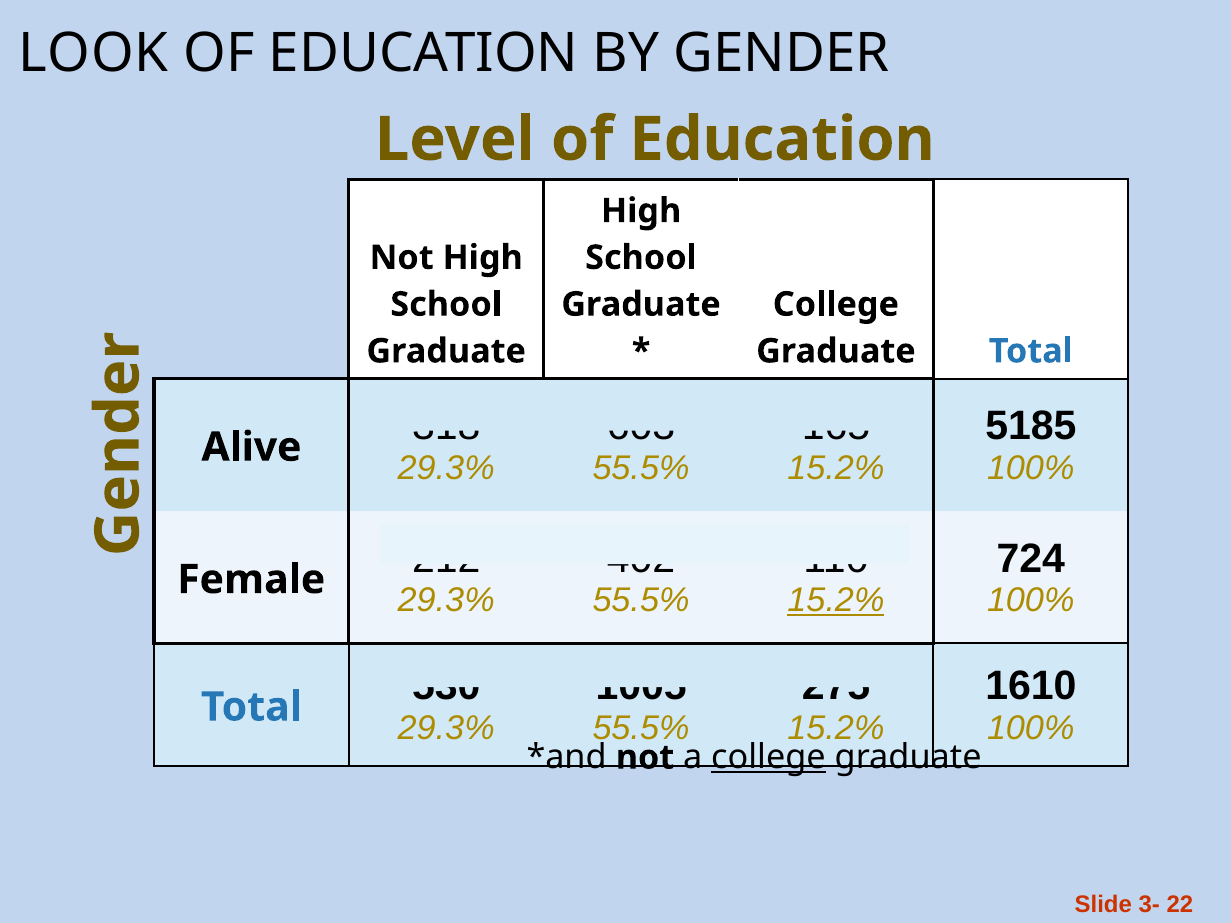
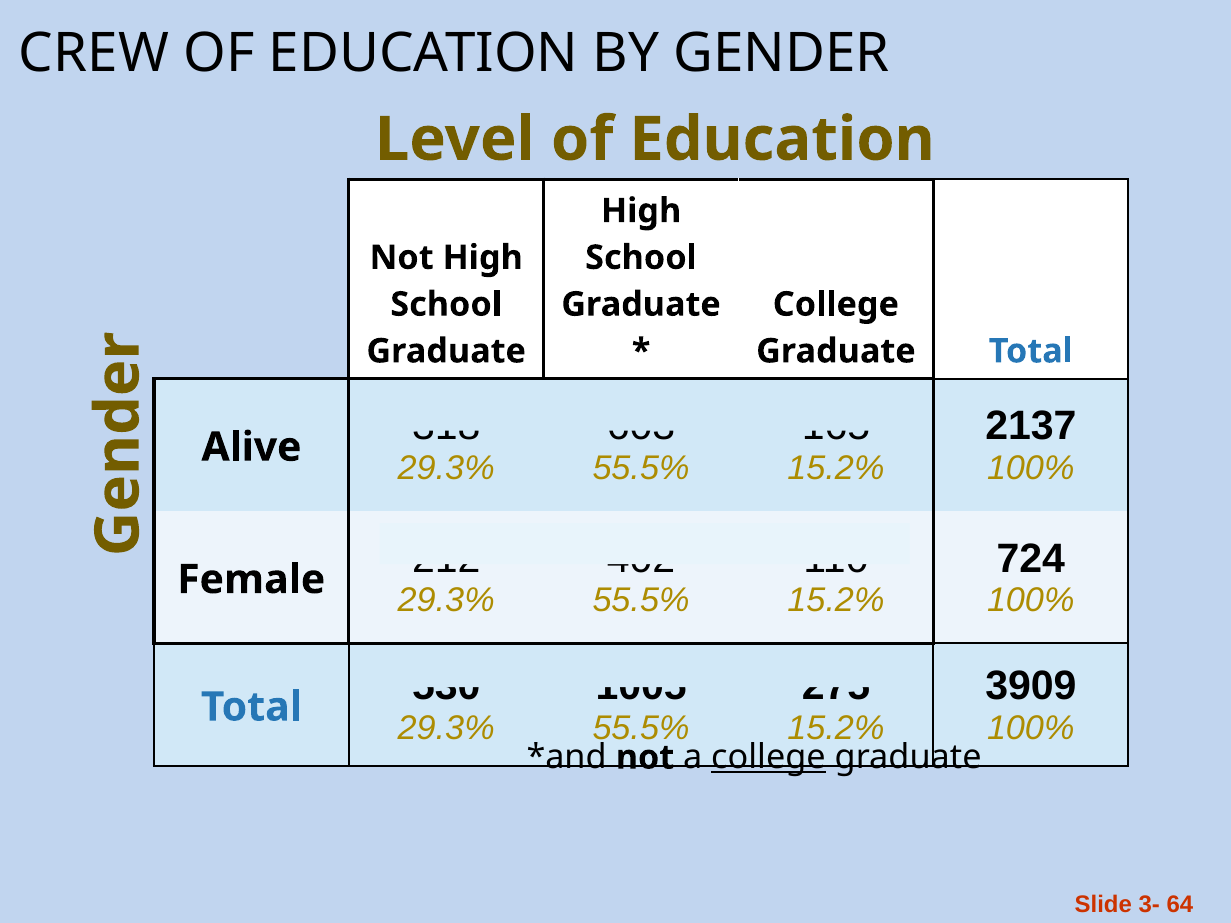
LOOK: LOOK -> CREW
5185: 5185 -> 2137
15.2% at (836, 601) underline: present -> none
1610: 1610 -> 3909
22: 22 -> 64
